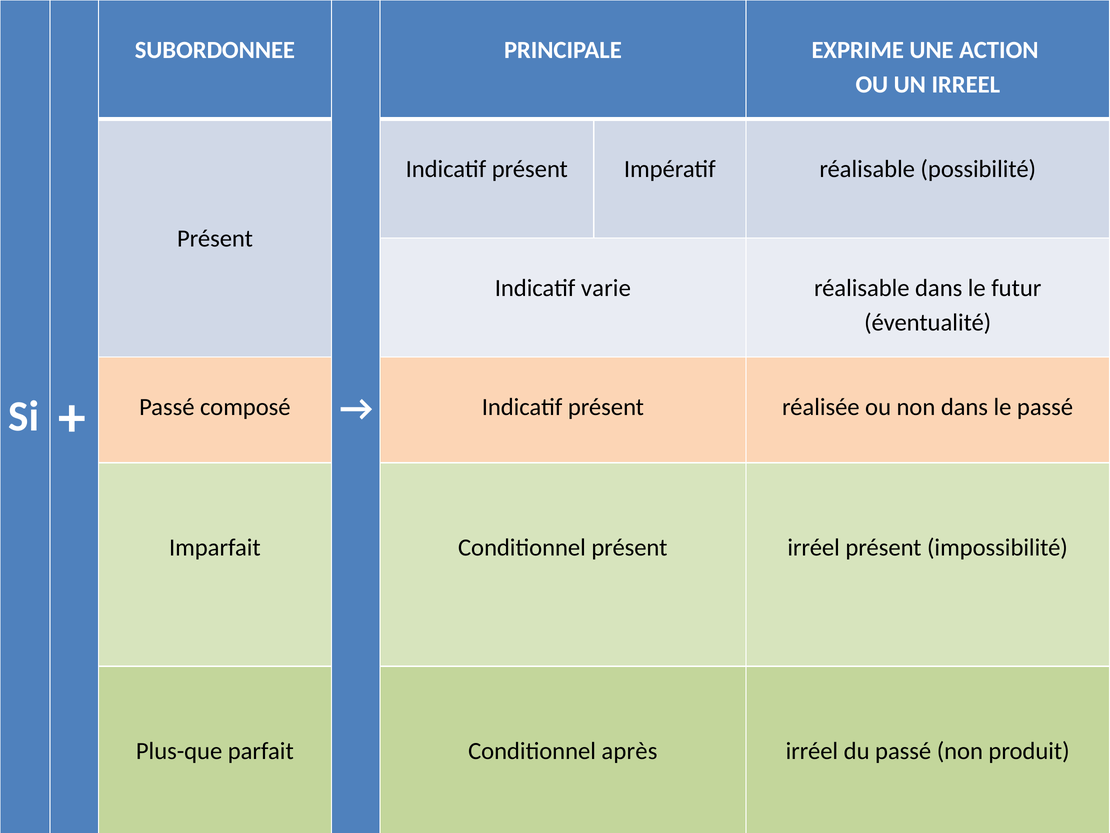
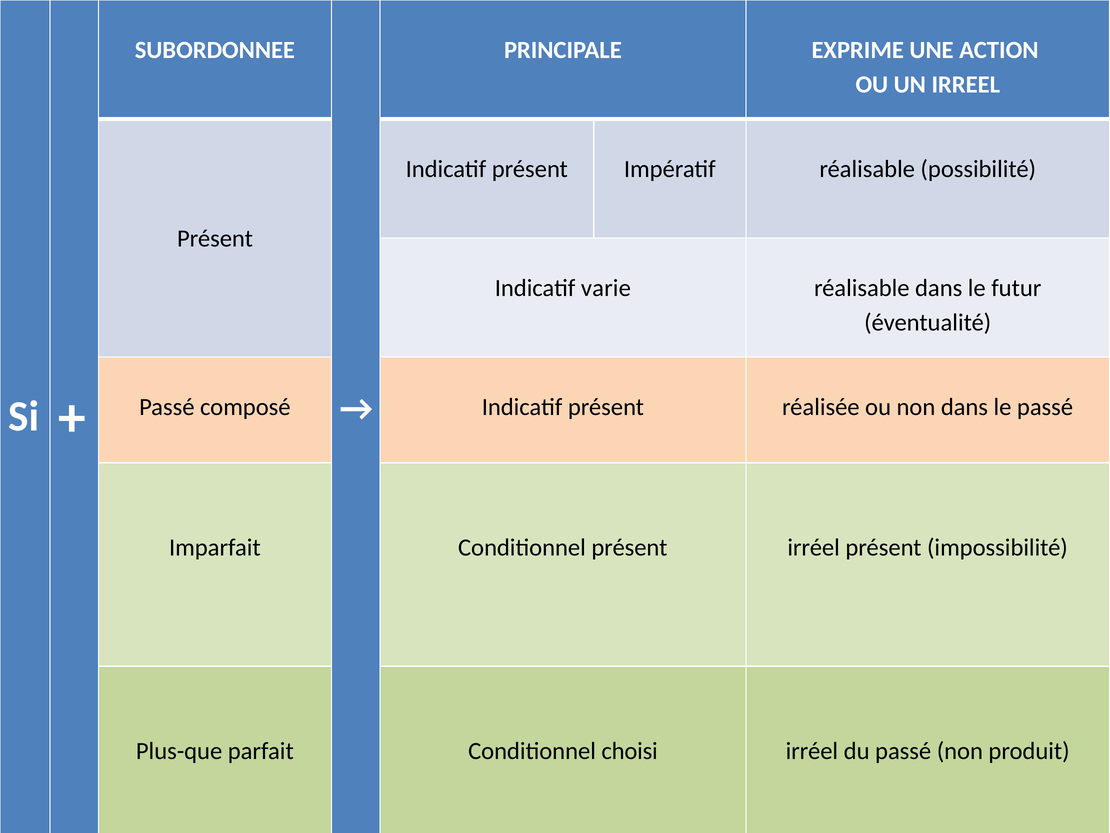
après: après -> choisi
